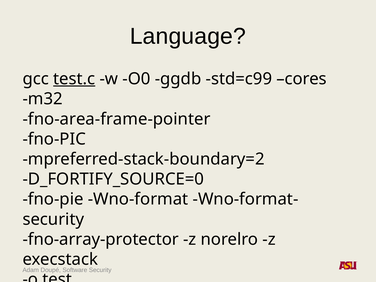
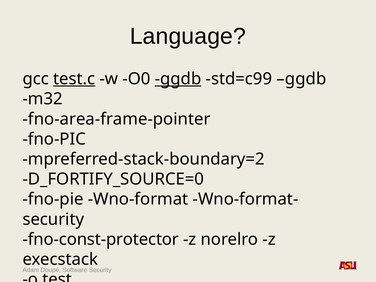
ggdb at (178, 79) underline: none -> present
std=c99 cores: cores -> ggdb
fno-array-protector: fno-array-protector -> fno-const-protector
